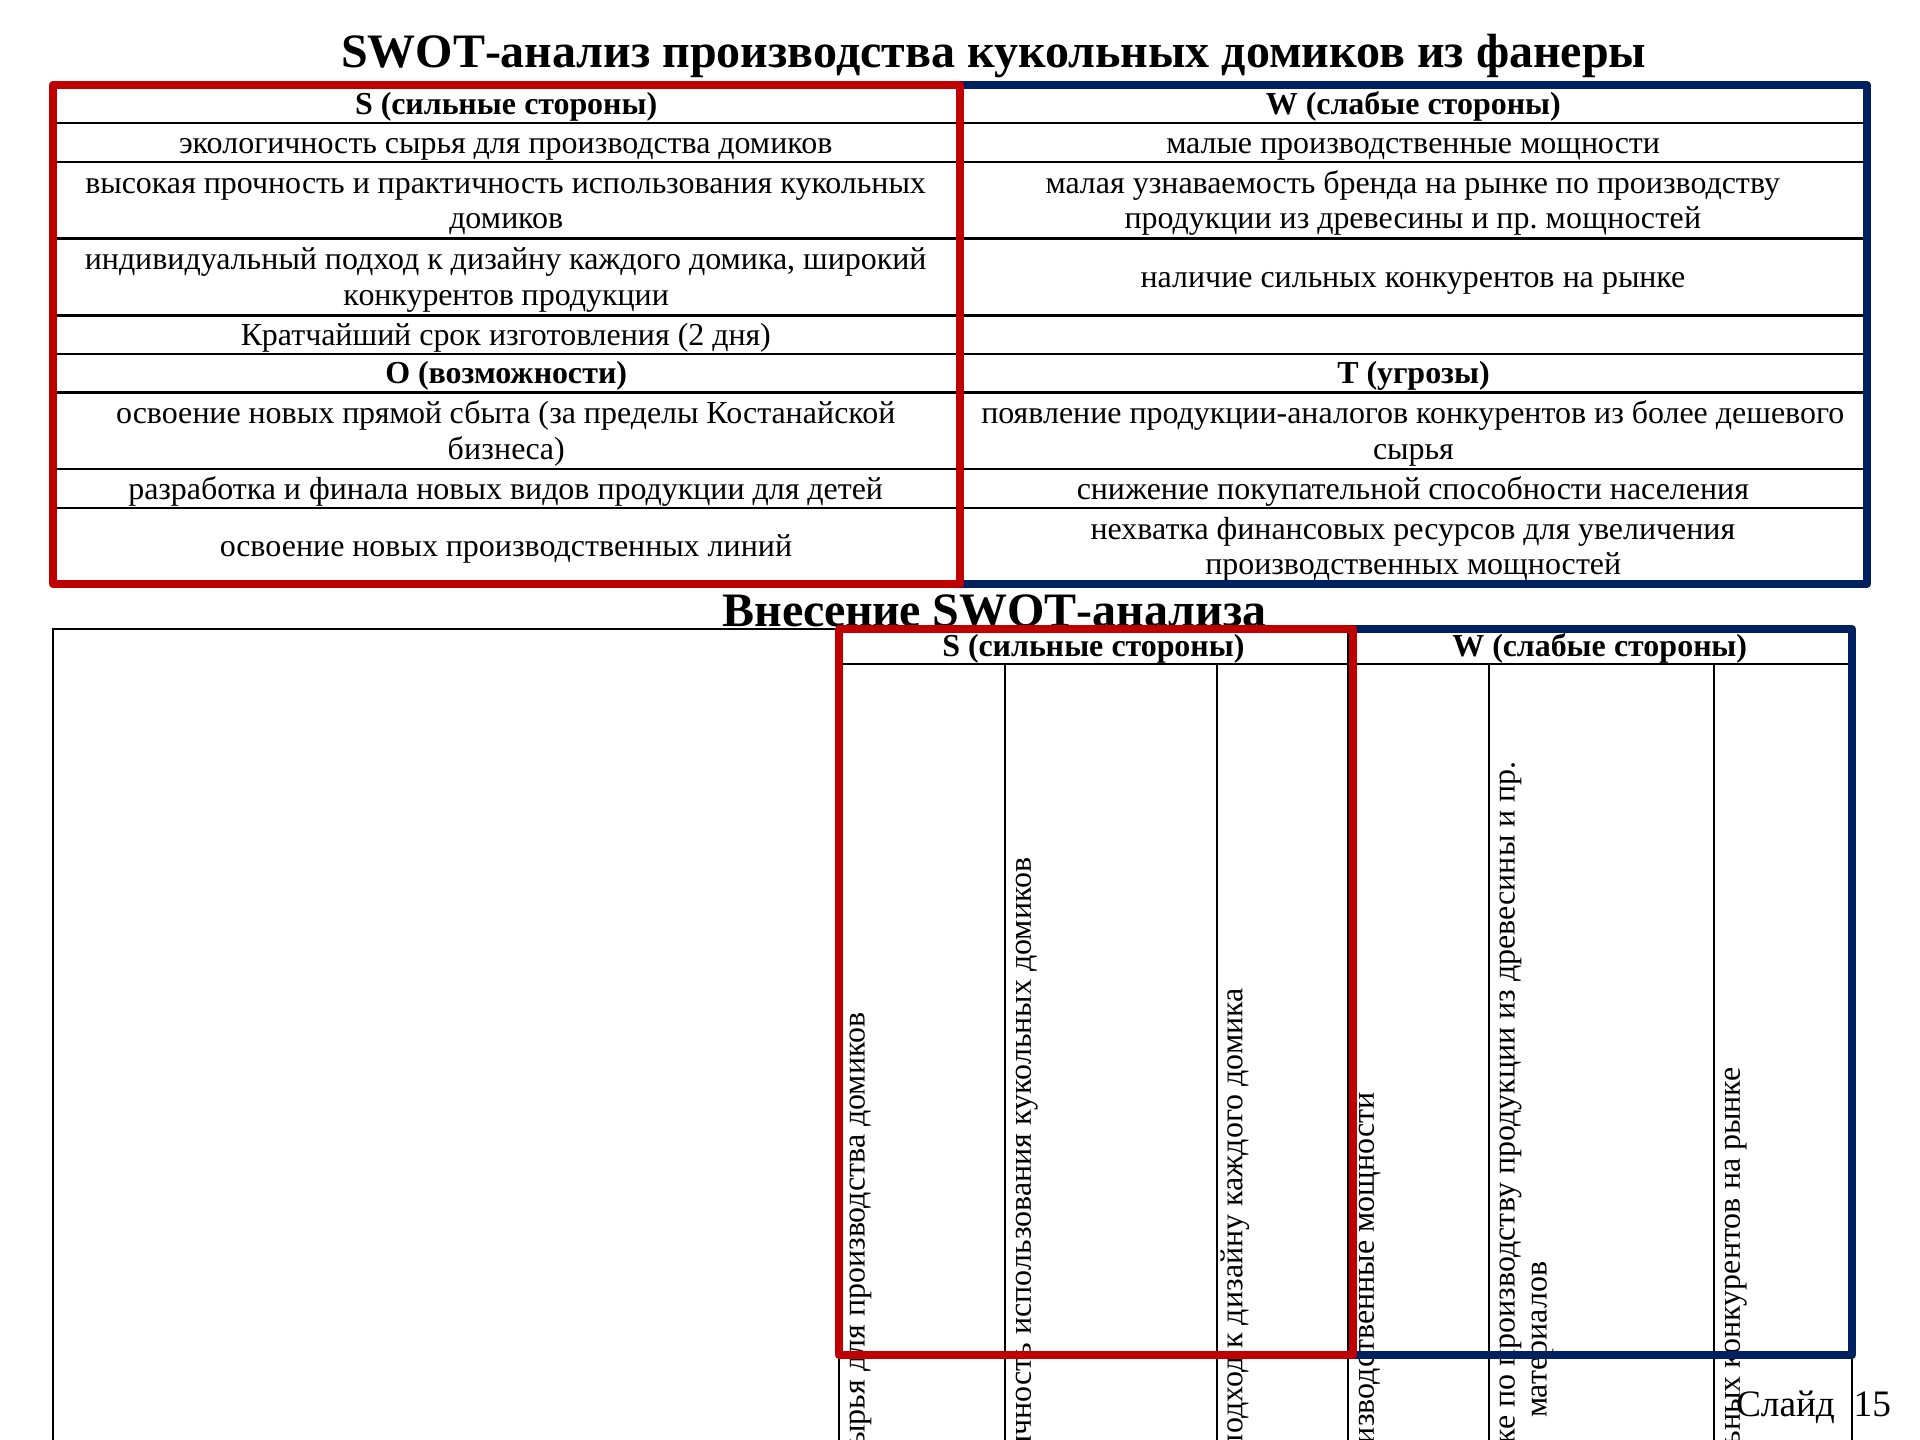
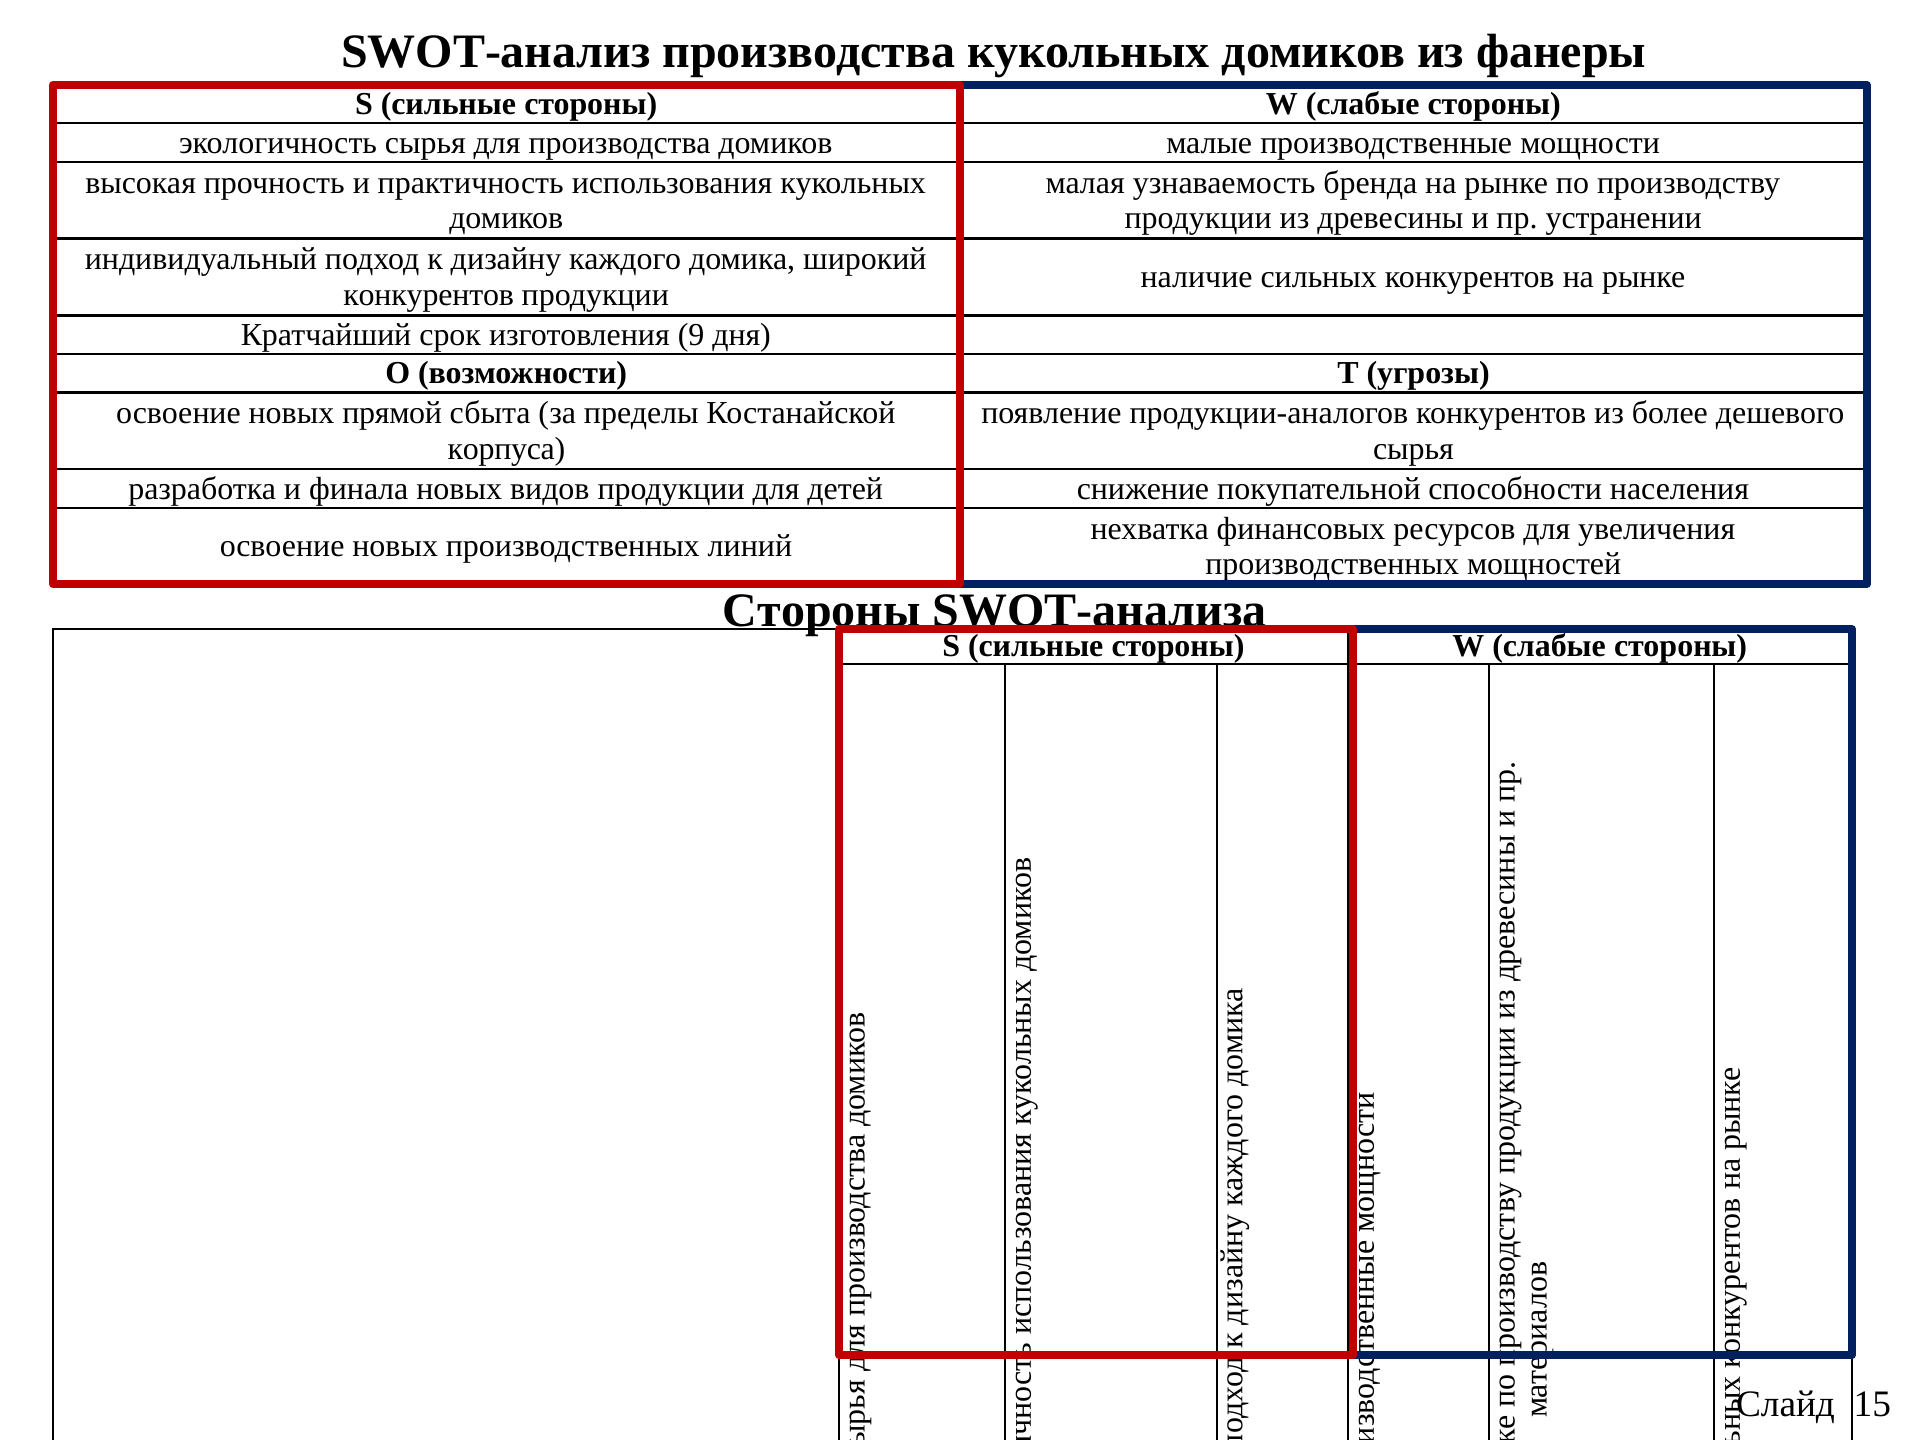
пр мощностей: мощностей -> устранении
2: 2 -> 9
бизнеса: бизнеса -> корпуса
Внесение at (822, 610): Внесение -> Стороны
